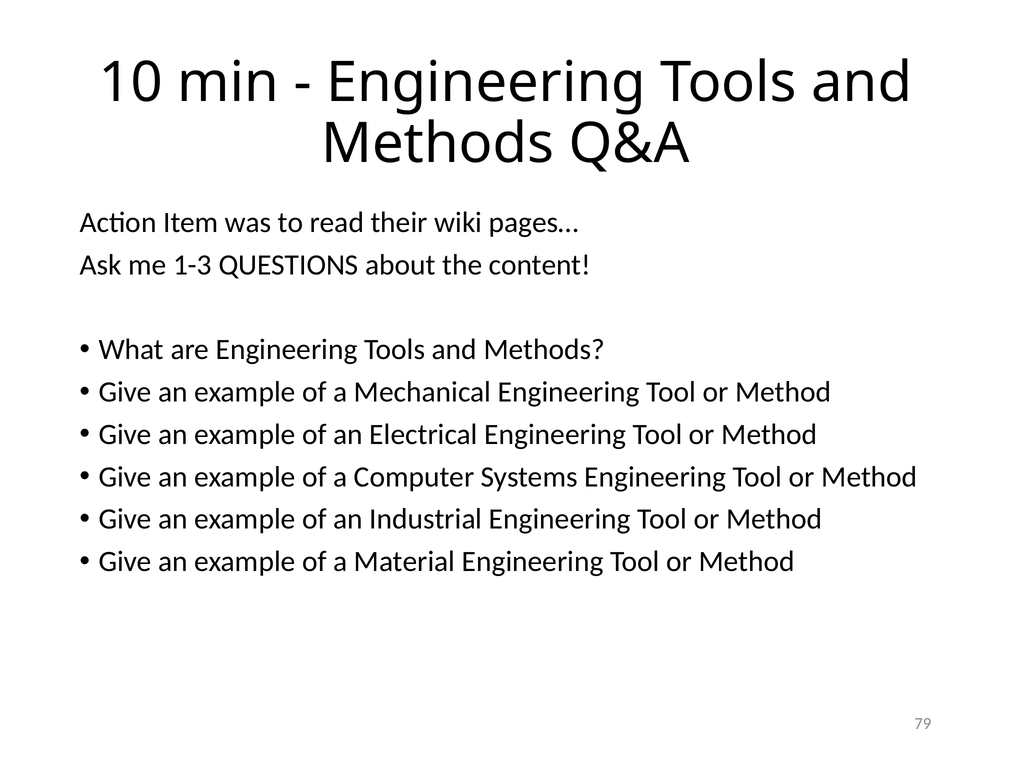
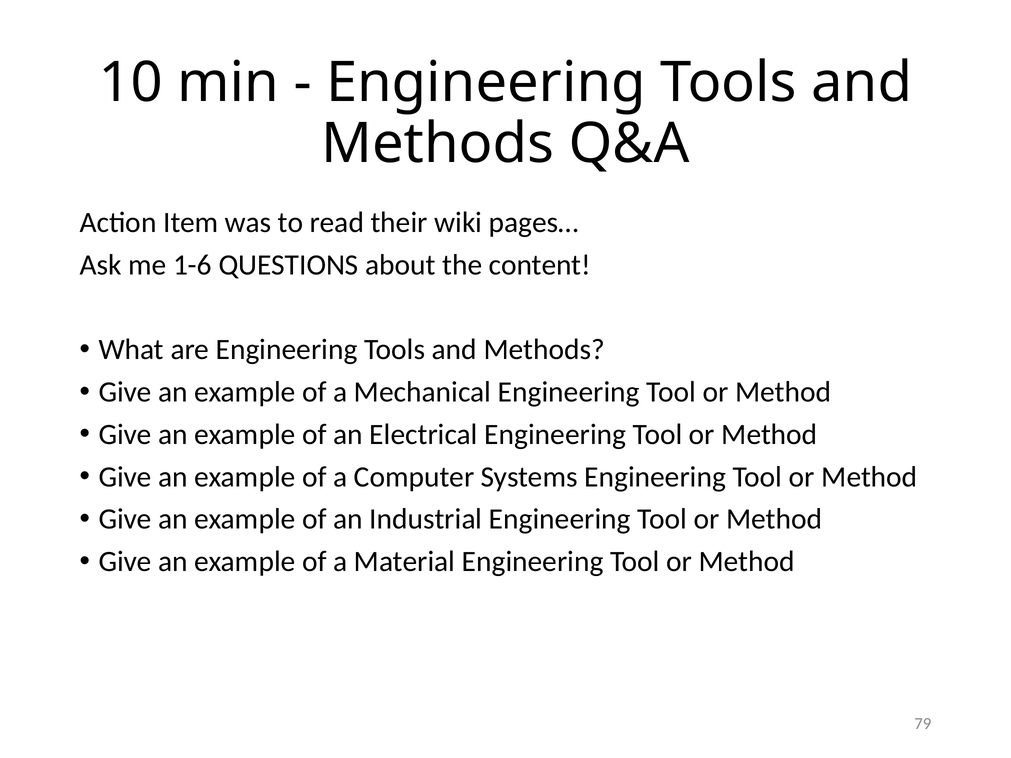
1-3: 1-3 -> 1-6
